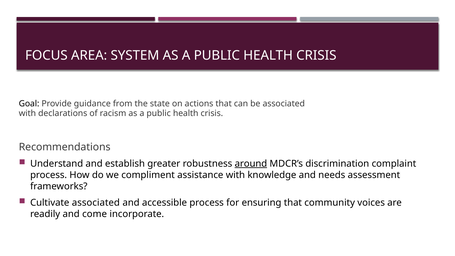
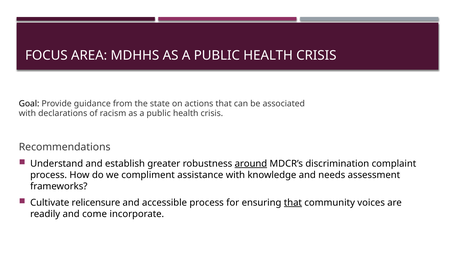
SYSTEM: SYSTEM -> MDHHS
Cultivate associated: associated -> relicensure
that at (293, 203) underline: none -> present
